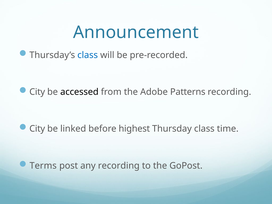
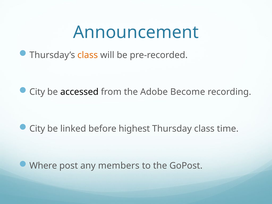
class at (88, 55) colour: blue -> orange
Patterns: Patterns -> Become
Terms: Terms -> Where
any recording: recording -> members
